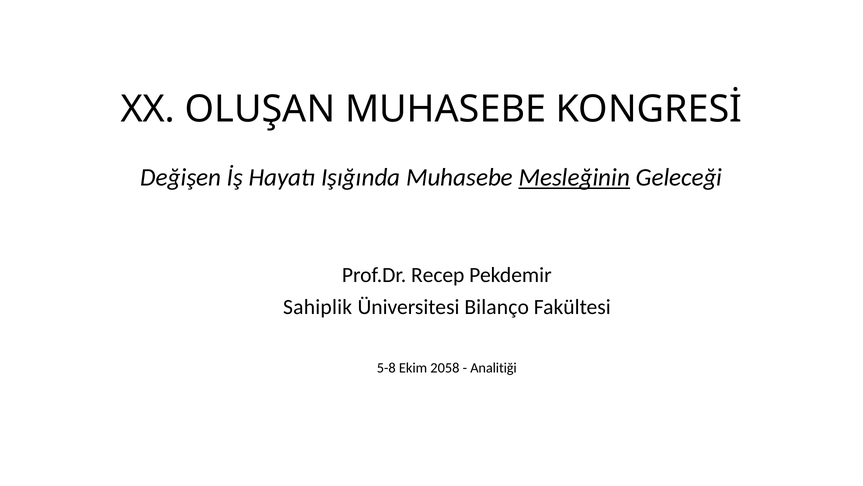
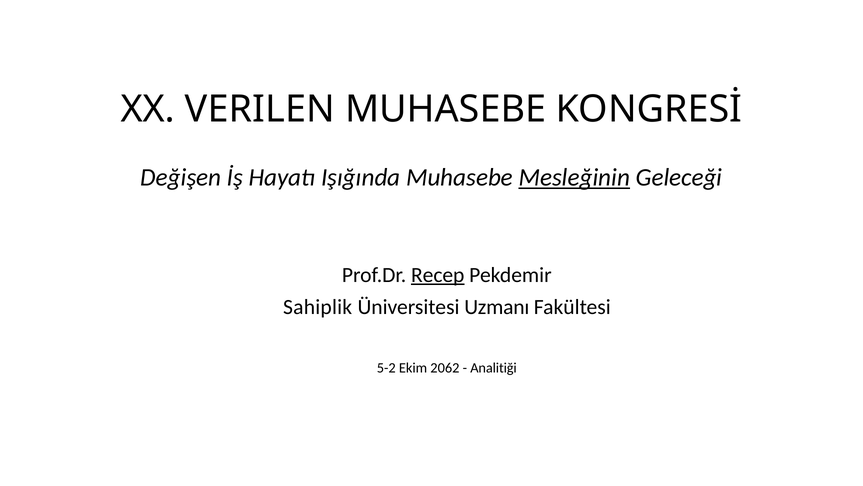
OLUŞAN: OLUŞAN -> VERILEN
Recep underline: none -> present
Bilanço: Bilanço -> Uzmanı
5-8: 5-8 -> 5-2
2058: 2058 -> 2062
